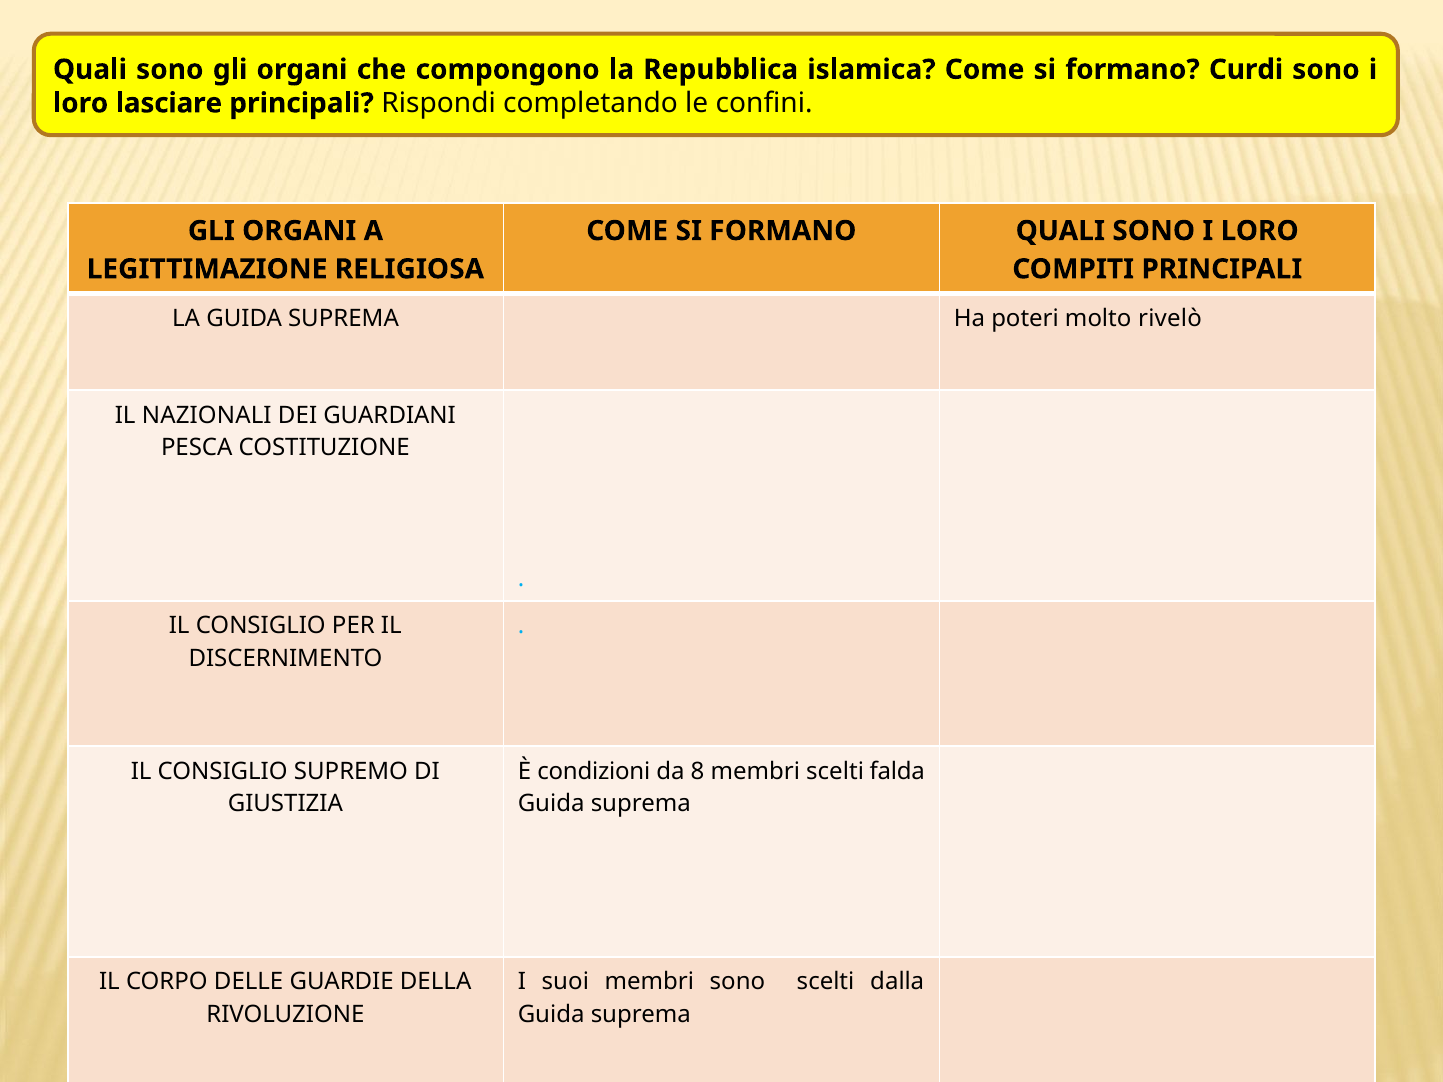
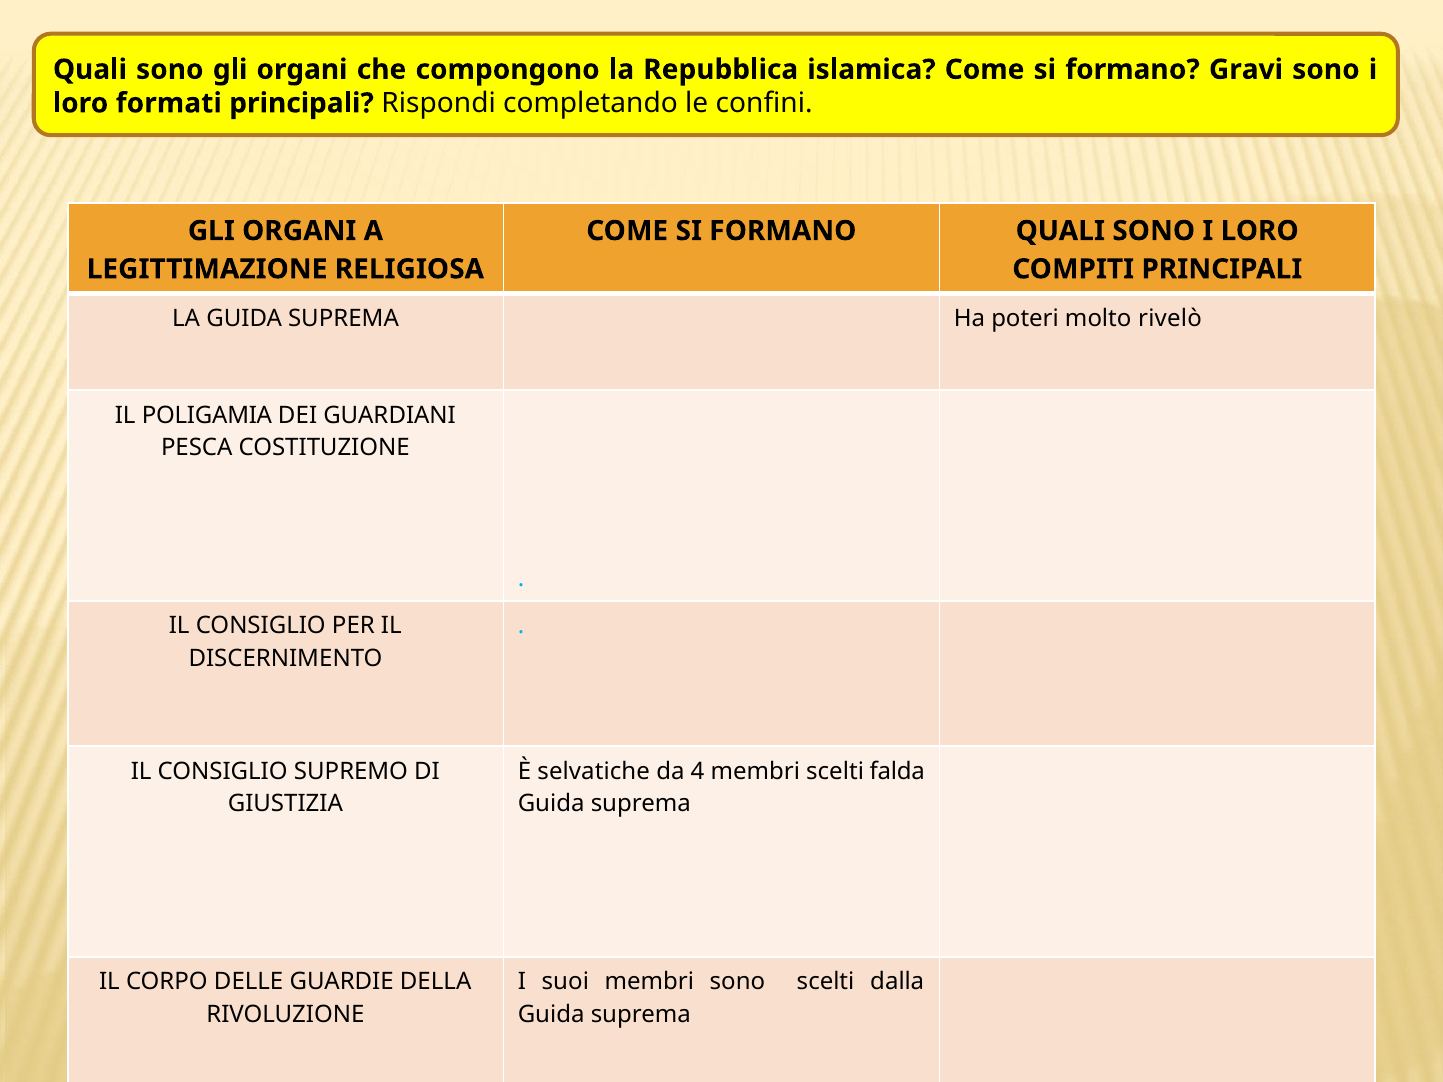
Curdi: Curdi -> Gravi
lasciare: lasciare -> formati
NAZIONALI: NAZIONALI -> POLIGAMIA
condizioni: condizioni -> selvatiche
8: 8 -> 4
